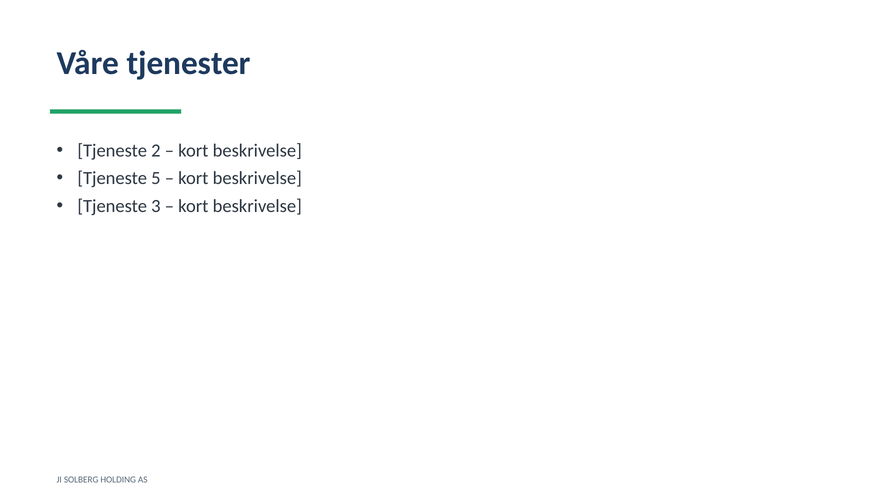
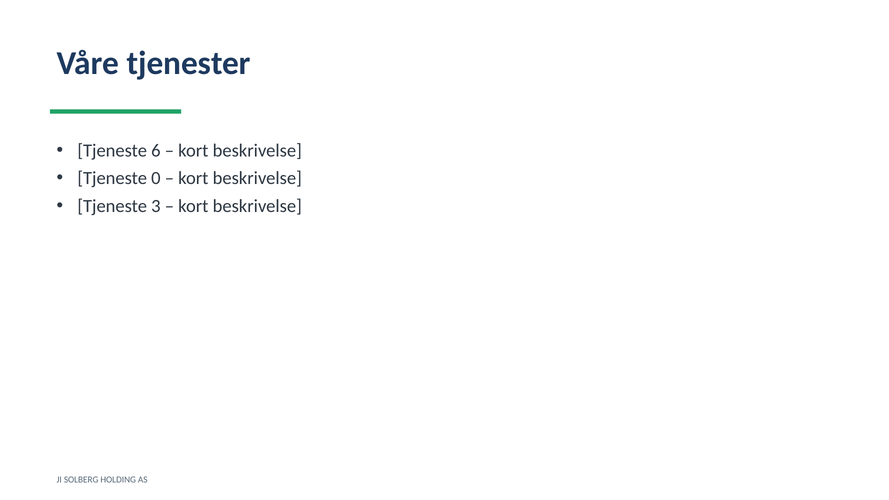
2: 2 -> 6
5: 5 -> 0
